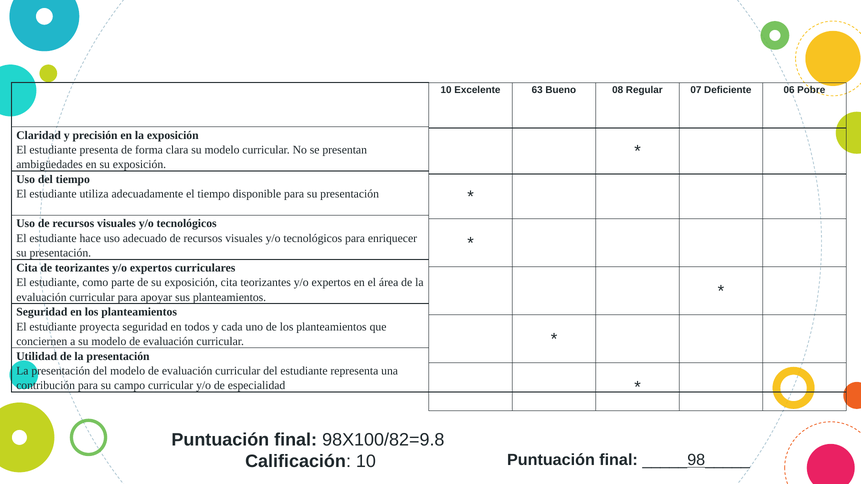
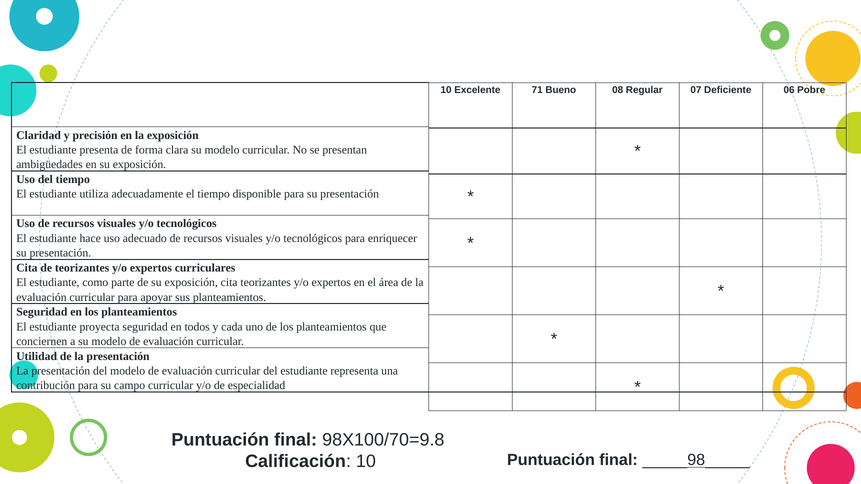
63: 63 -> 71
98X100/82=9.8: 98X100/82=9.8 -> 98X100/70=9.8
